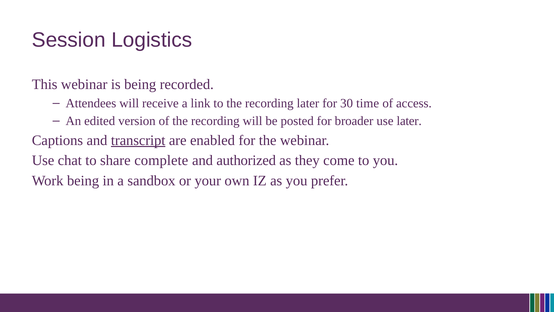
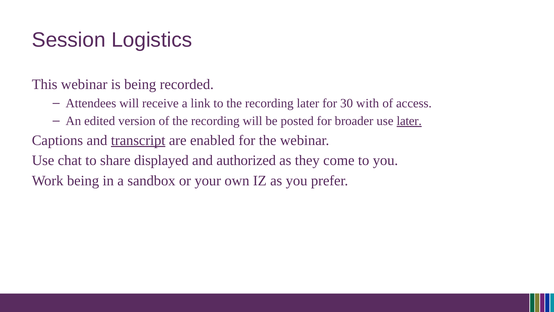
time: time -> with
later at (409, 121) underline: none -> present
complete: complete -> displayed
